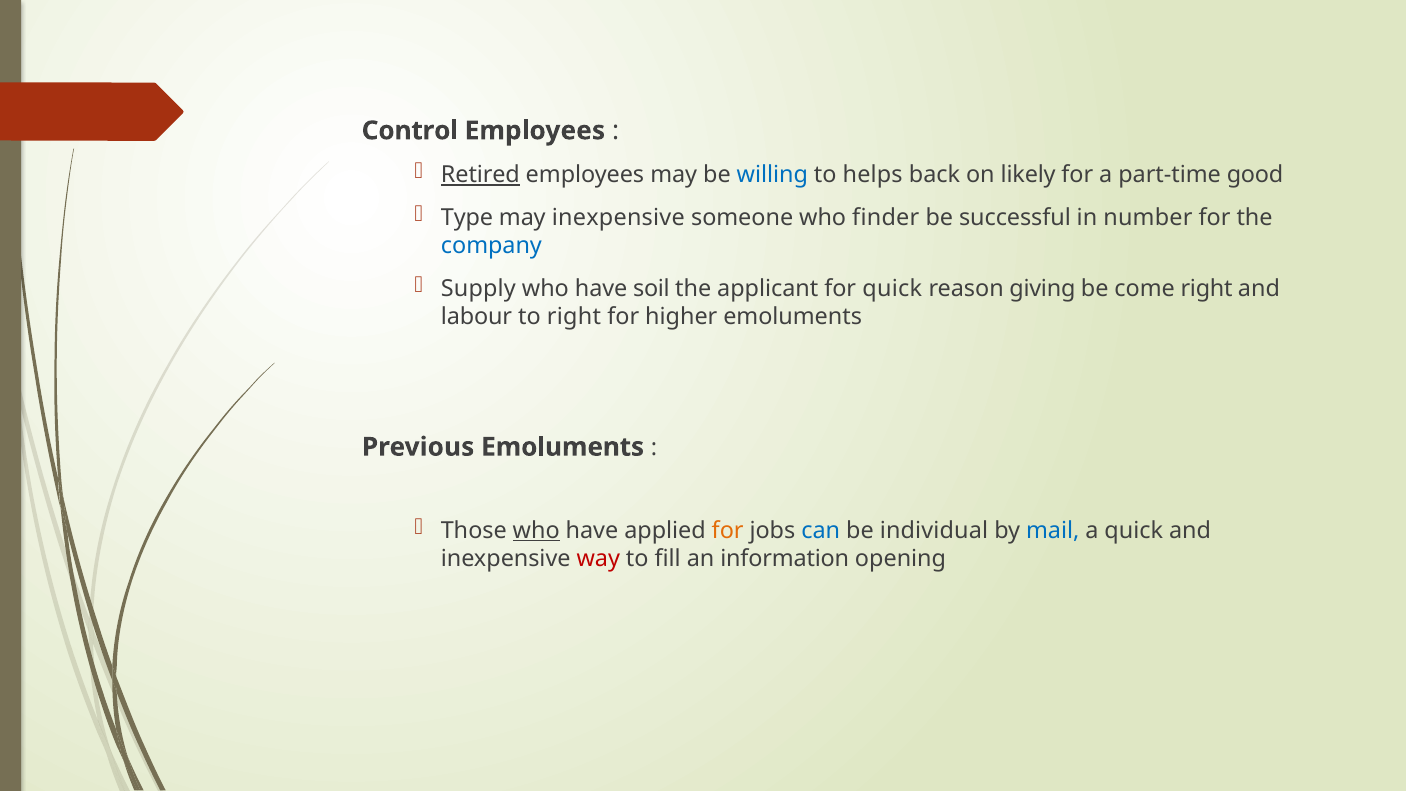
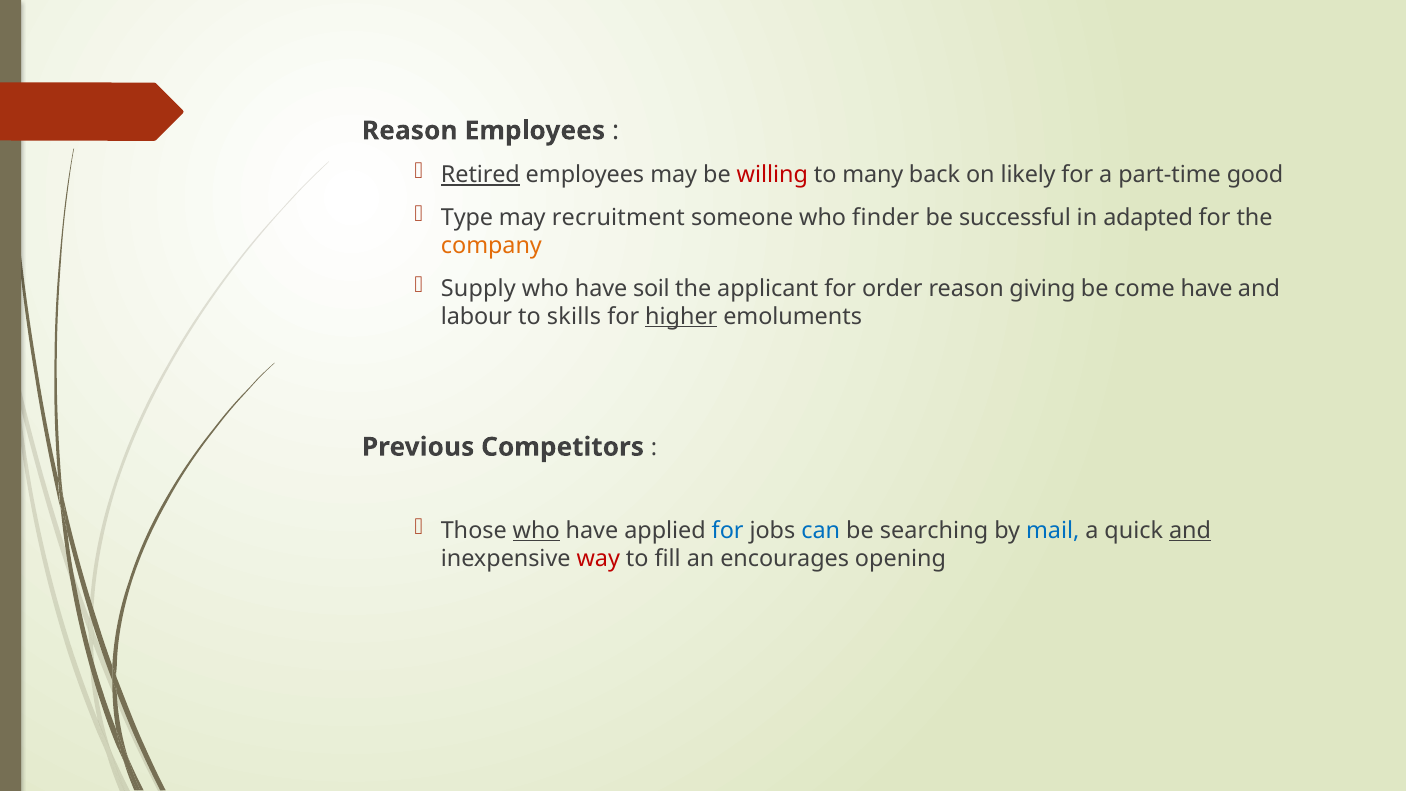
Control at (410, 131): Control -> Reason
willing colour: blue -> red
helps: helps -> many
may inexpensive: inexpensive -> recruitment
number: number -> adapted
company colour: blue -> orange
for quick: quick -> order
come right: right -> have
to right: right -> skills
higher underline: none -> present
Previous Emoluments: Emoluments -> Competitors
for at (728, 531) colour: orange -> blue
individual: individual -> searching
and at (1190, 531) underline: none -> present
information: information -> encourages
